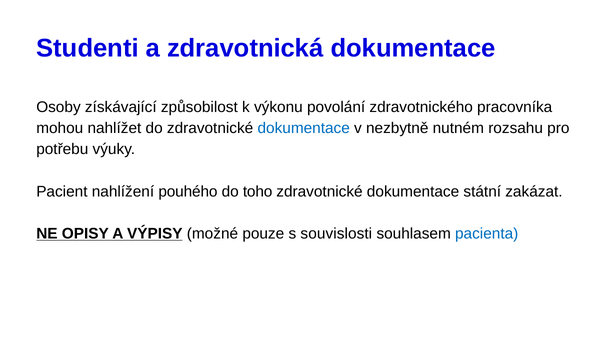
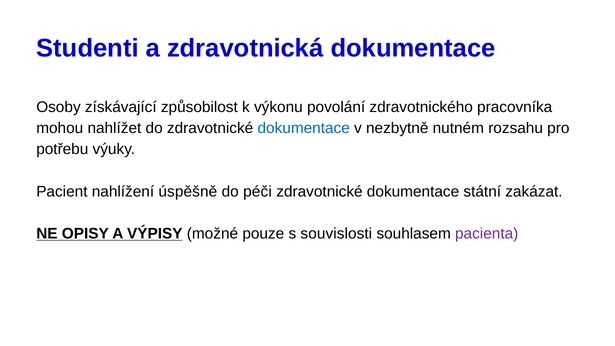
pouhého: pouhého -> úspěšně
toho: toho -> péči
pacienta colour: blue -> purple
